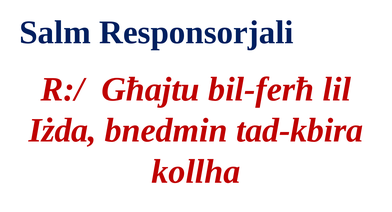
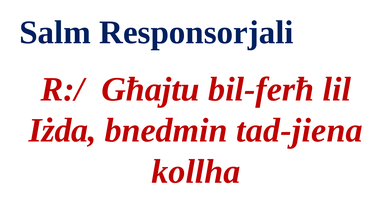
tad-kbira: tad-kbira -> tad-jiena
